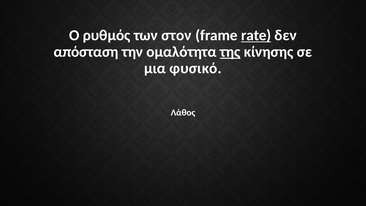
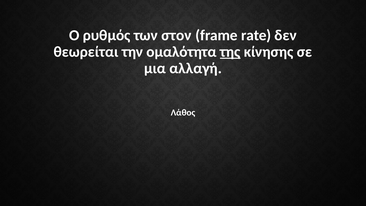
rate underline: present -> none
απόσταση: απόσταση -> θεωρείται
φυσικό: φυσικό -> αλλαγή
